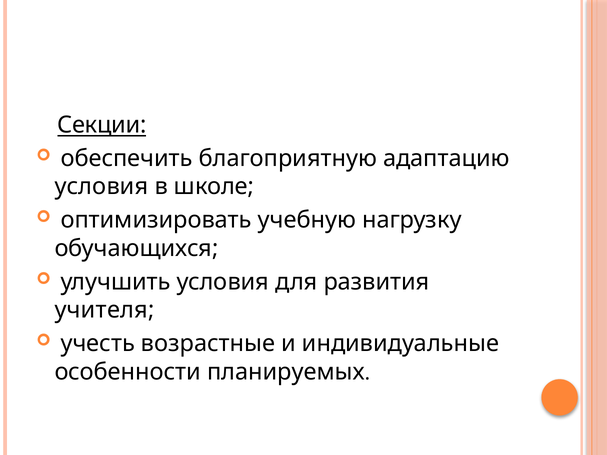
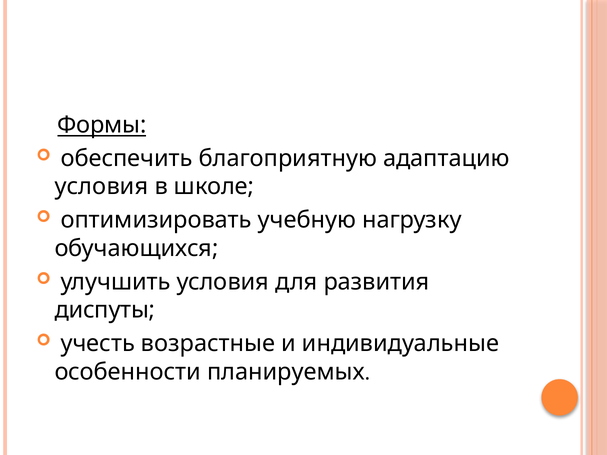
Секции: Секции -> Формы
учителя: учителя -> диспуты
